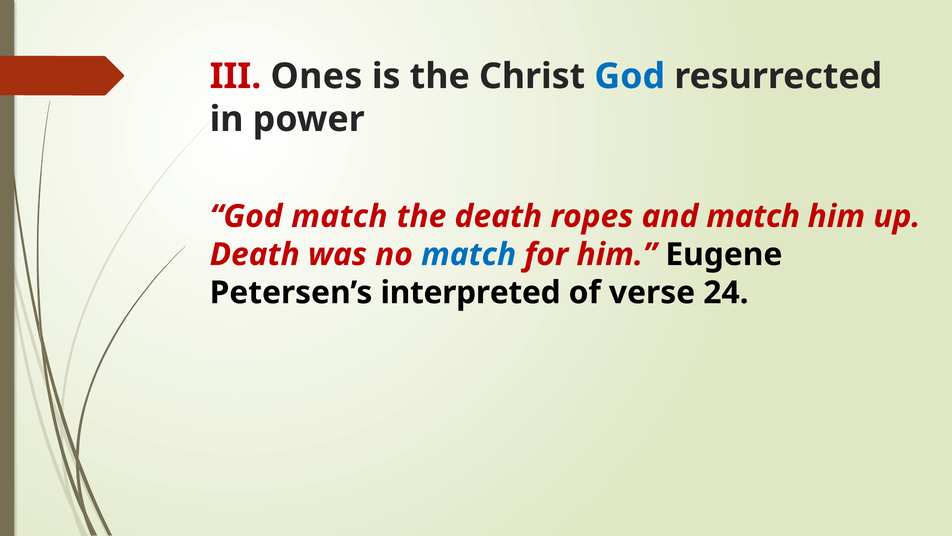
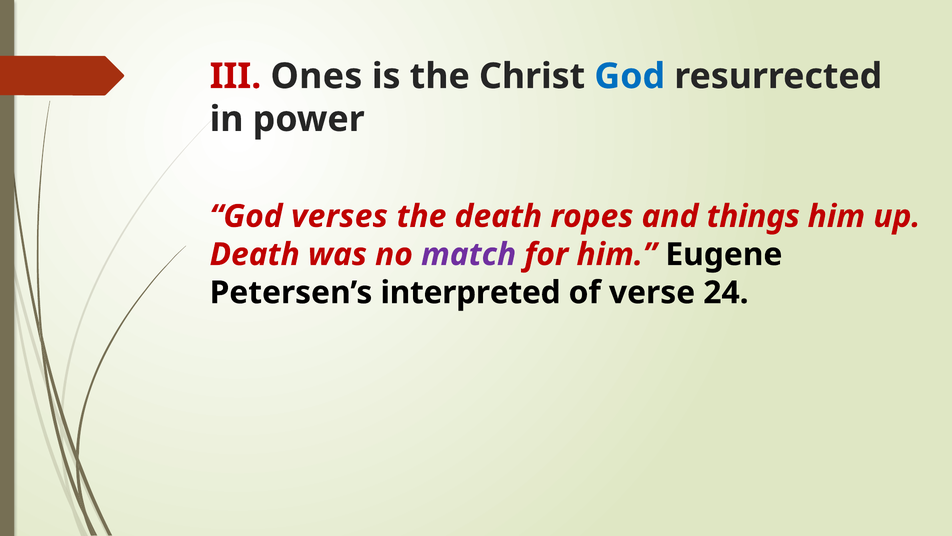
God match: match -> verses
and match: match -> things
match at (469, 254) colour: blue -> purple
